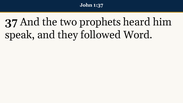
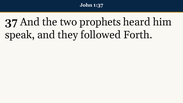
Word: Word -> Forth
